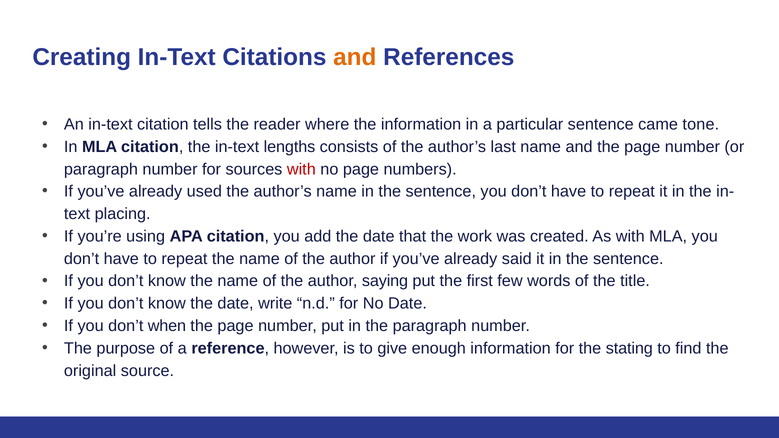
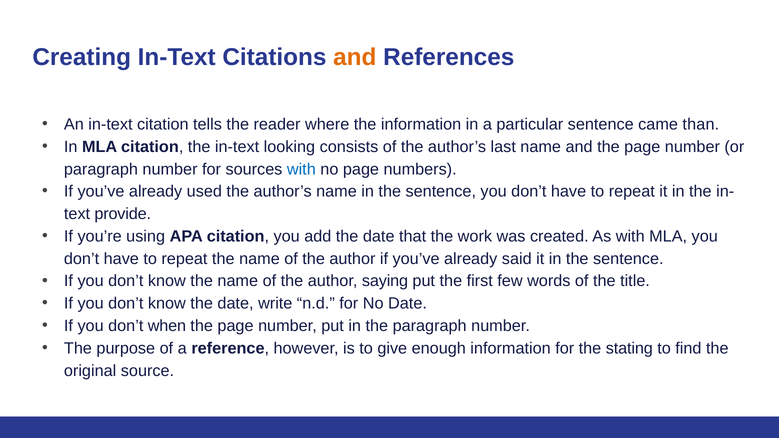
tone: tone -> than
lengths: lengths -> looking
with at (301, 169) colour: red -> blue
placing: placing -> provide
